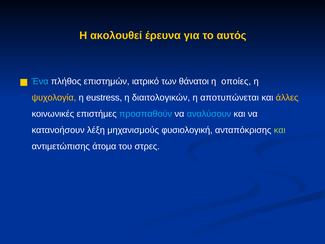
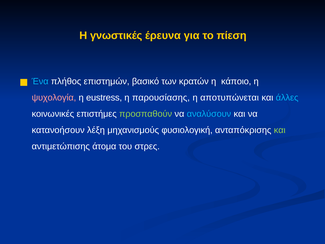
ακολουθεί: ακολουθεί -> γνωστικές
αυτός: αυτός -> πίεση
ιατρικό: ιατρικό -> βασικό
θάνατοι: θάνατοι -> κρατών
οποίες: οποίες -> κάποιο
ψυχολογία colour: yellow -> pink
διαιτολογικών: διαιτολογικών -> παρουσίασης
άλλες colour: yellow -> light blue
προσπαθούν colour: light blue -> light green
